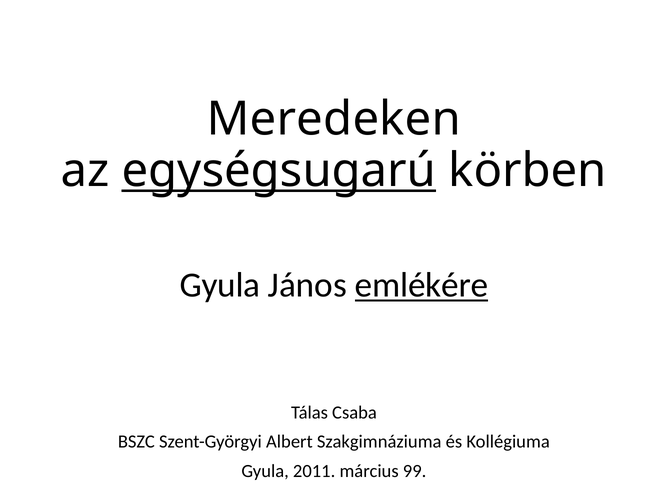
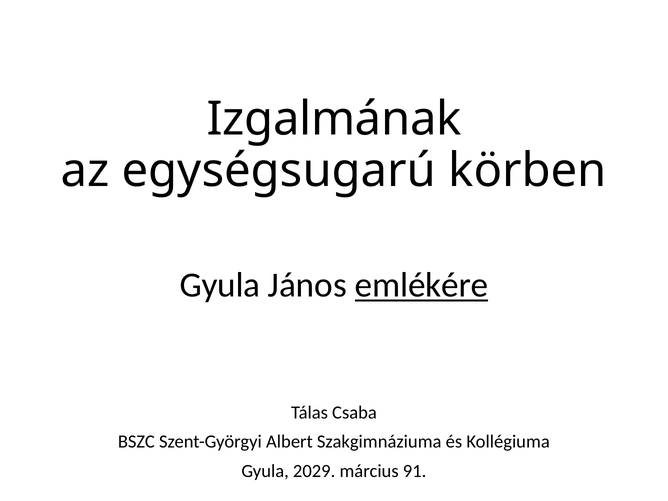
Meredeken: Meredeken -> Izgalmának
egységsugarú underline: present -> none
2011: 2011 -> 2029
99: 99 -> 91
